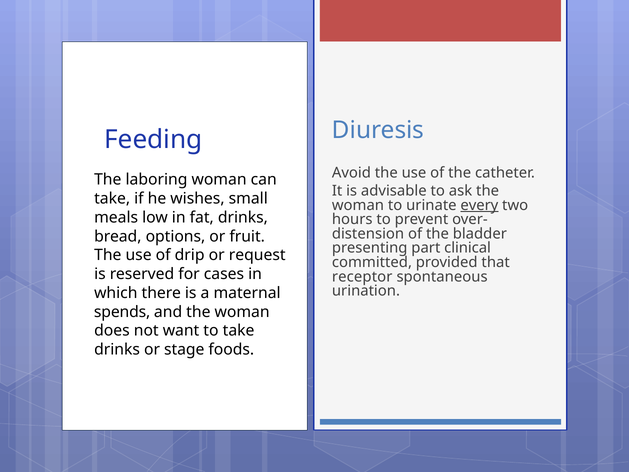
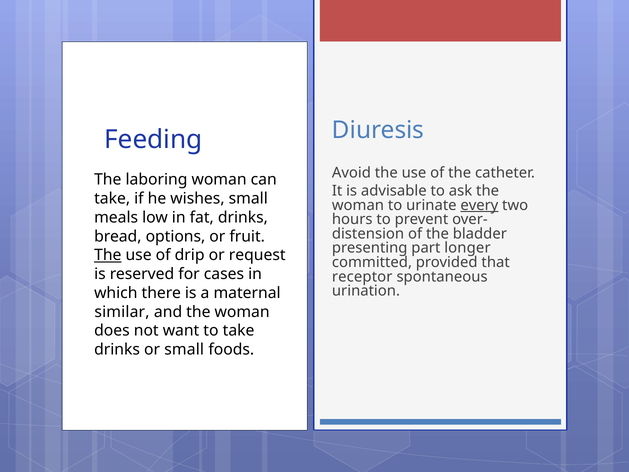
clinical: clinical -> longer
The at (108, 255) underline: none -> present
spends: spends -> similar
or stage: stage -> small
